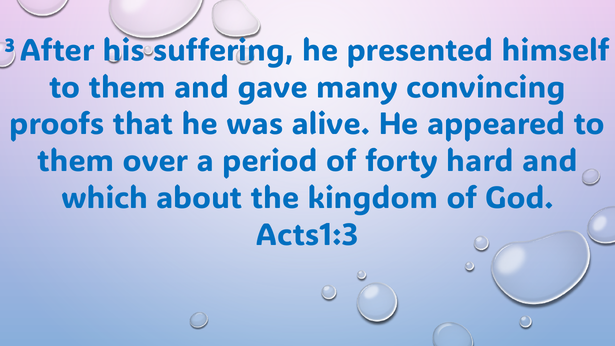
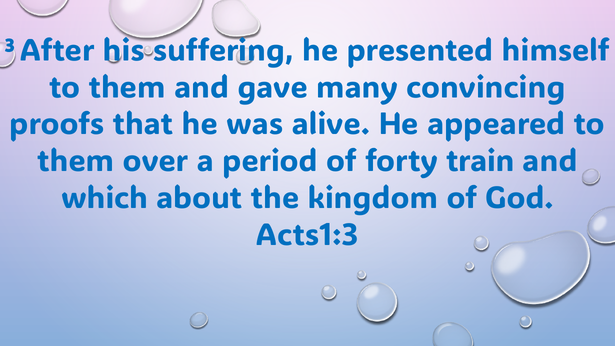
hard: hard -> train
